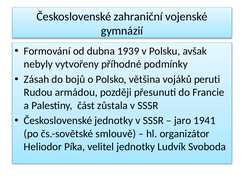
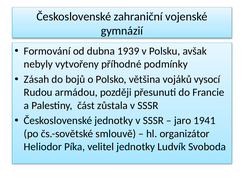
peruti: peruti -> vysocí
